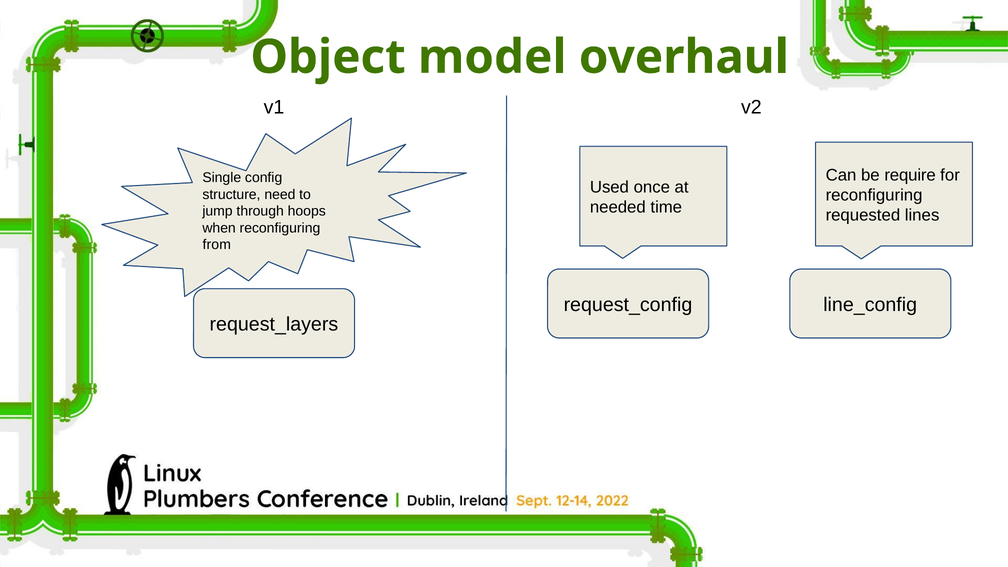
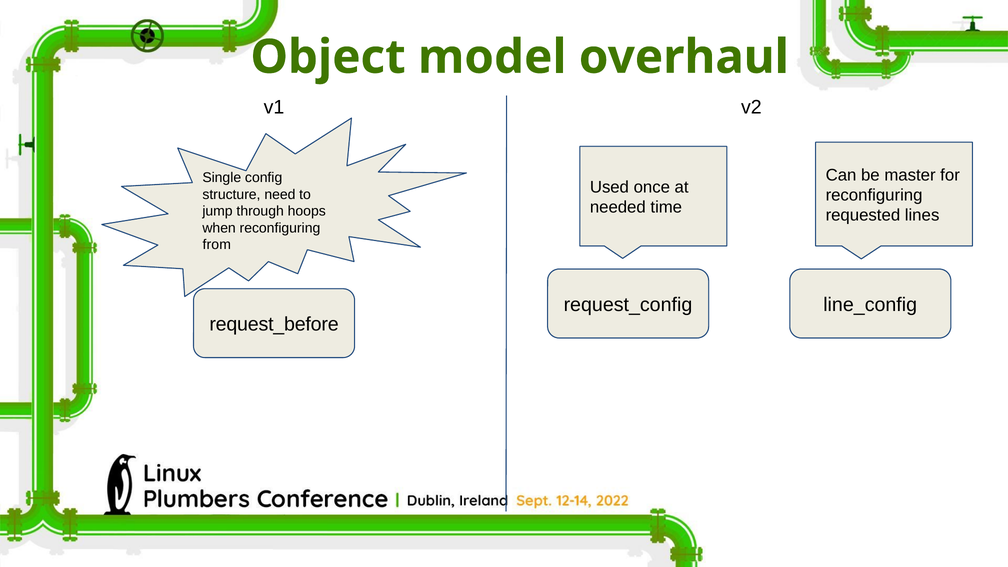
require: require -> master
request_layers: request_layers -> request_before
